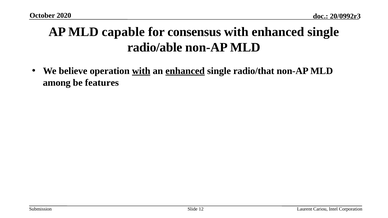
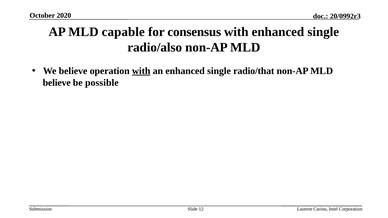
radio/able: radio/able -> radio/also
enhanced at (185, 71) underline: present -> none
among at (57, 83): among -> believe
features: features -> possible
